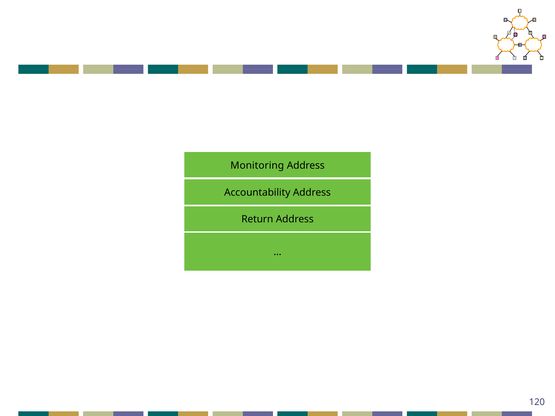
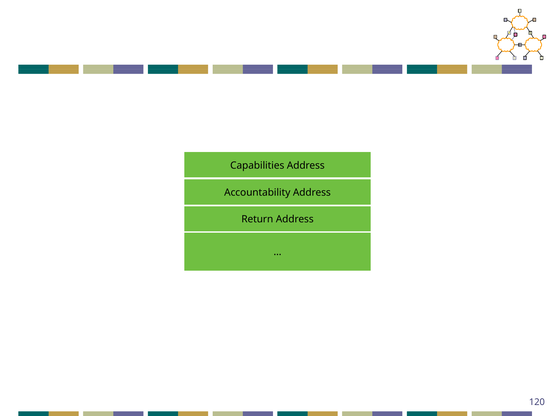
Monitoring: Monitoring -> Capabilities
